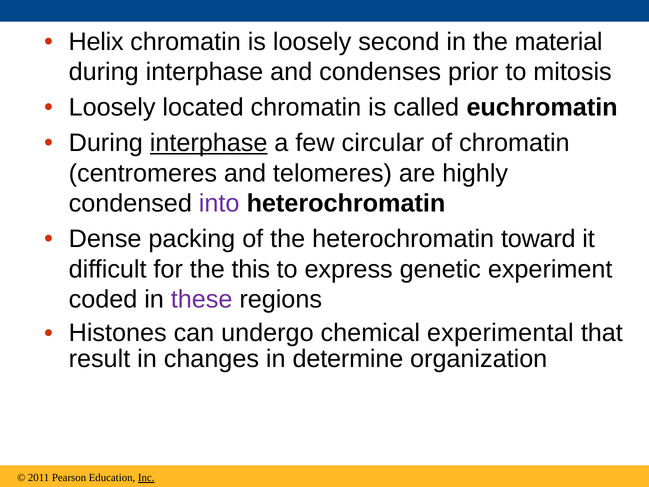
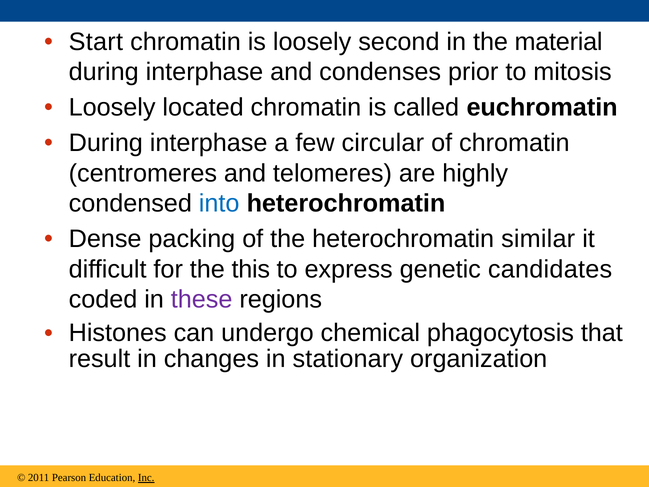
Helix: Helix -> Start
interphase at (209, 143) underline: present -> none
into colour: purple -> blue
toward: toward -> similar
experiment: experiment -> candidates
experimental: experimental -> phagocytosis
determine: determine -> stationary
